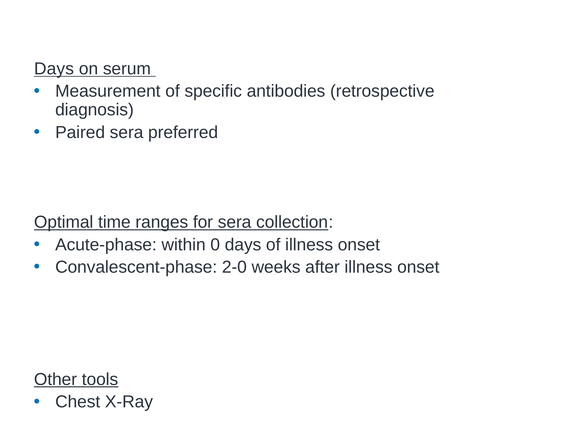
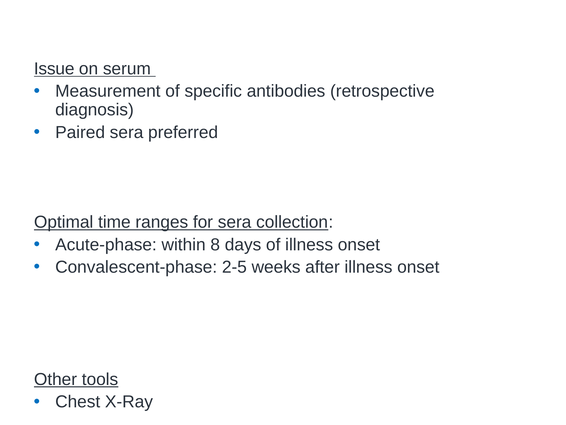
Days at (54, 69): Days -> Issue
0: 0 -> 8
2-0: 2-0 -> 2-5
